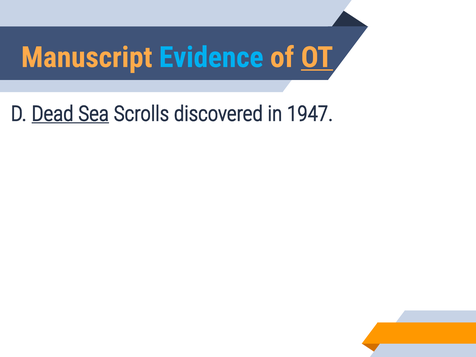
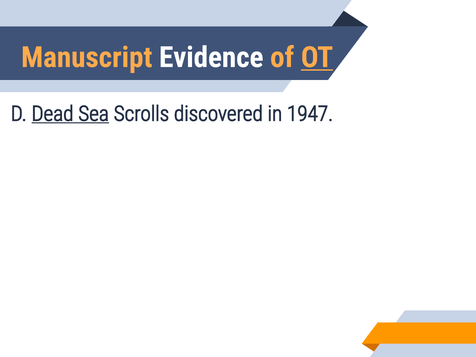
Evidence colour: light blue -> white
